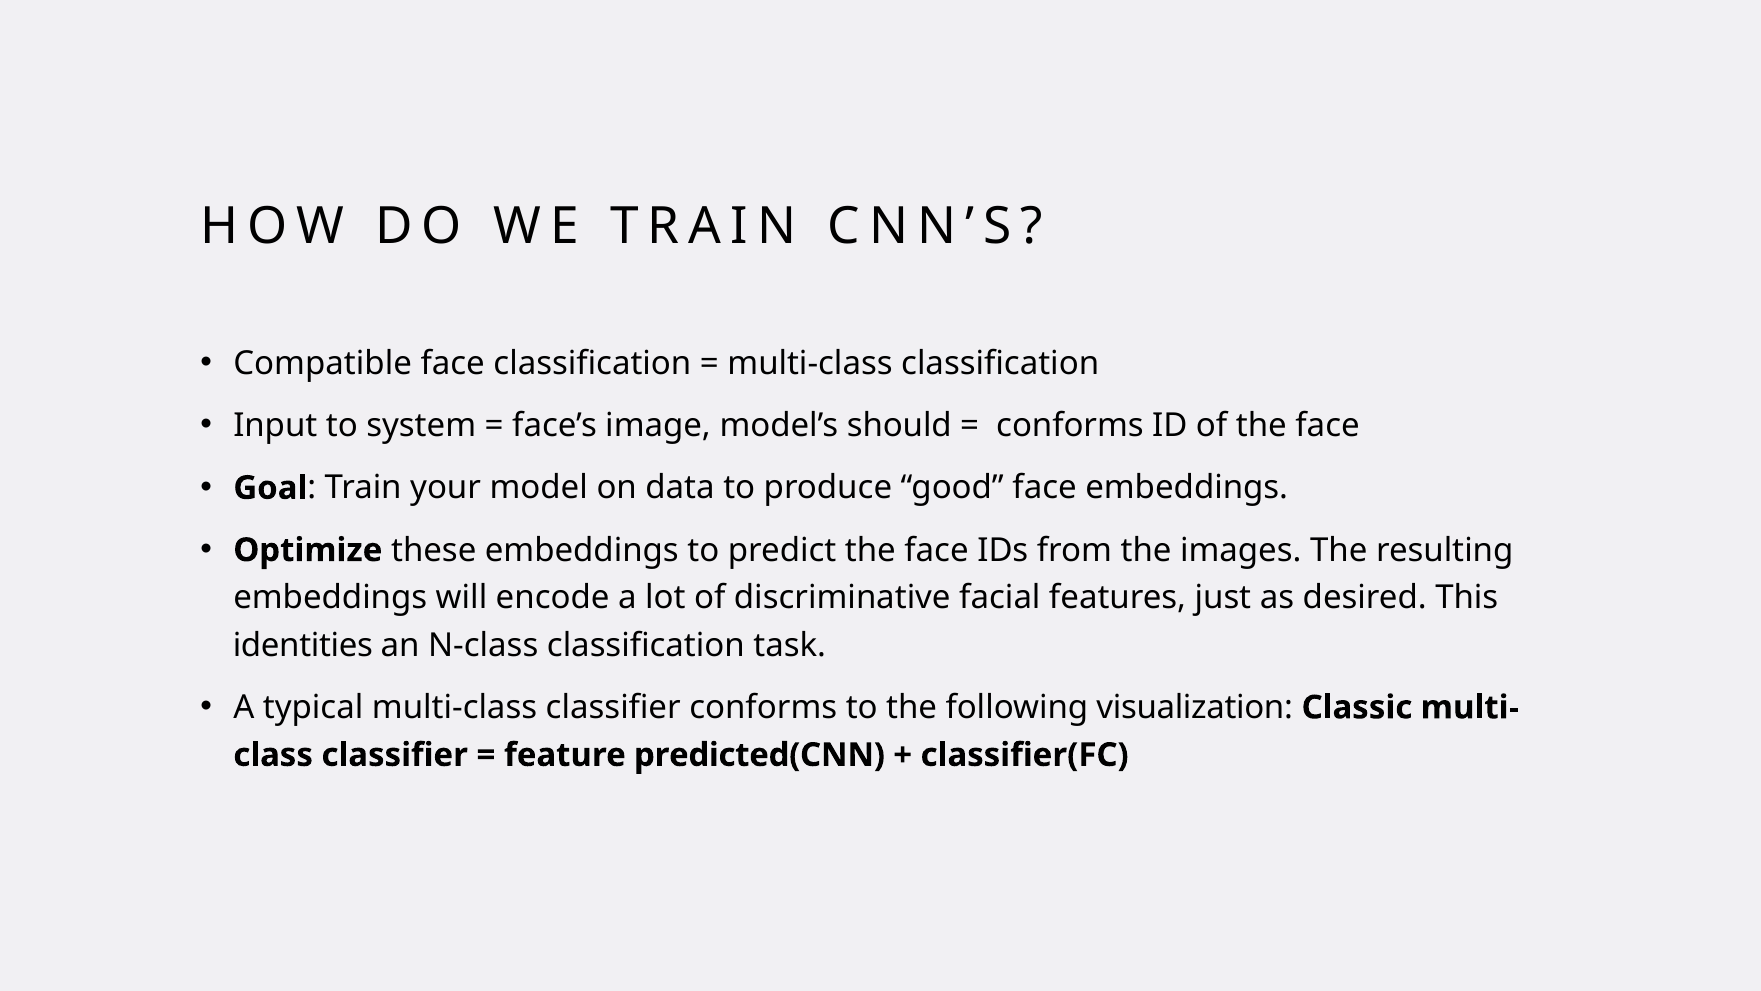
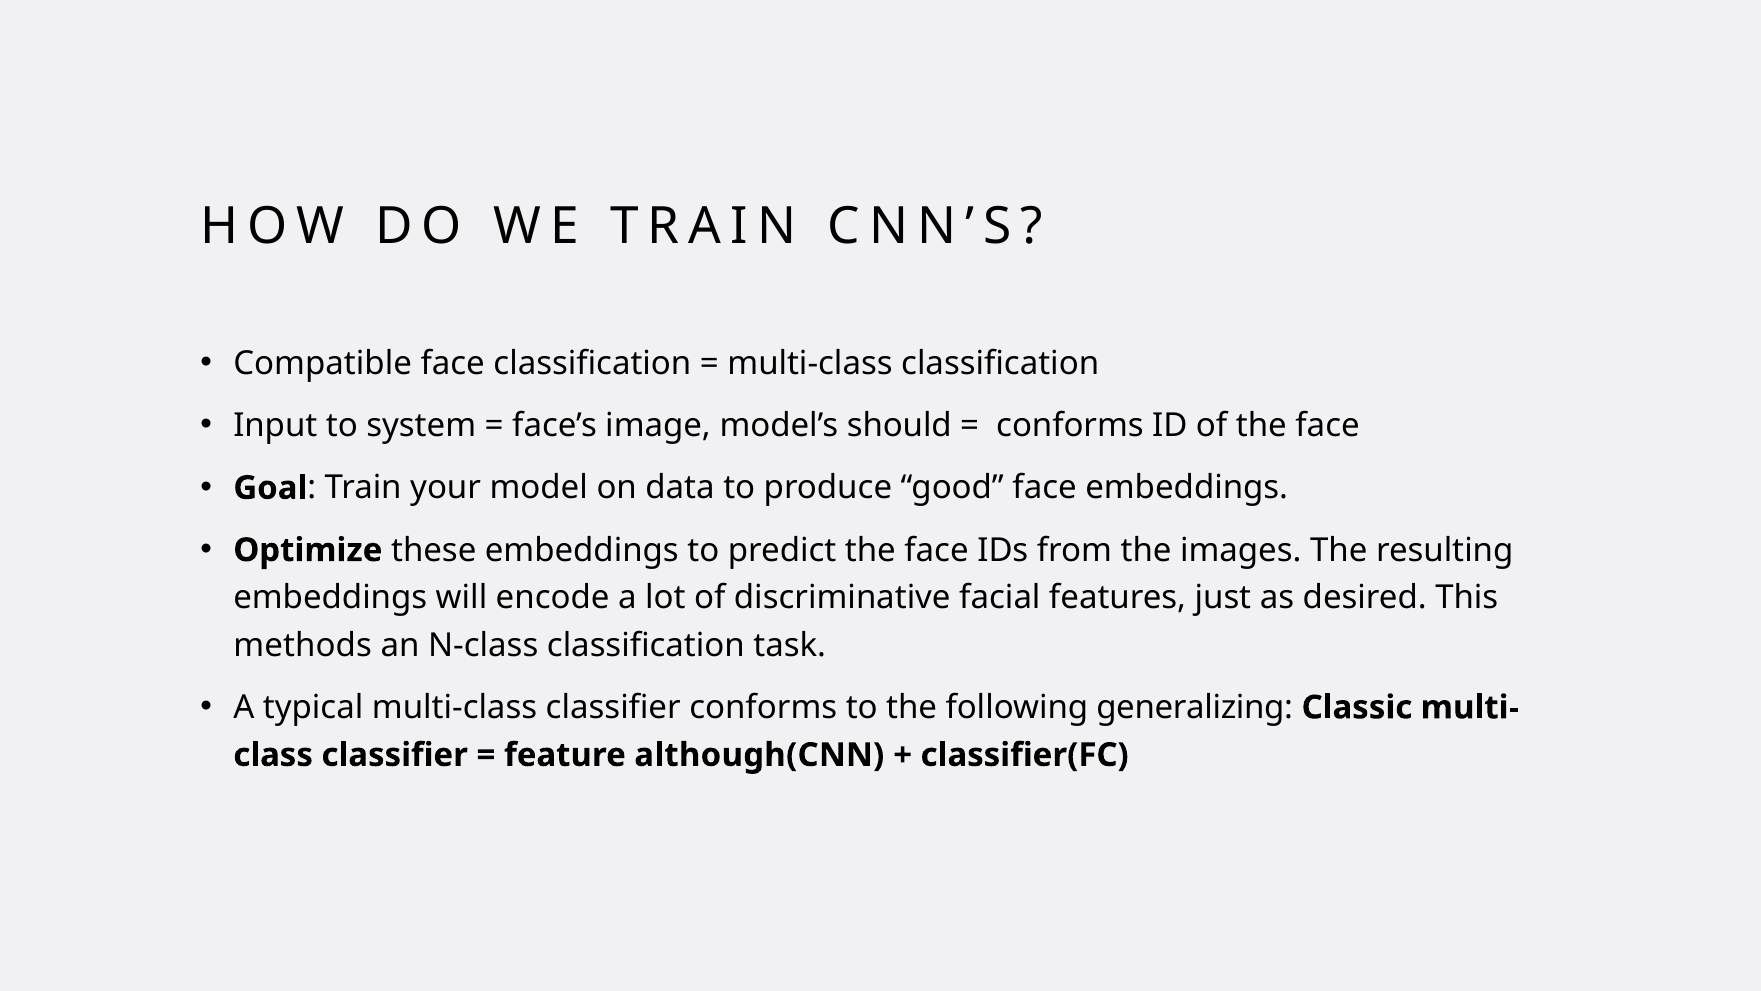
identities: identities -> methods
visualization: visualization -> generalizing
predicted(CNN: predicted(CNN -> although(CNN
